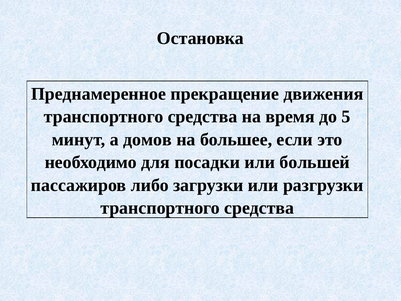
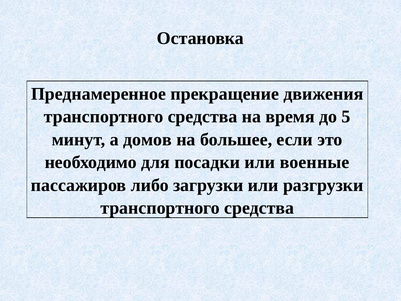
большей: большей -> военные
